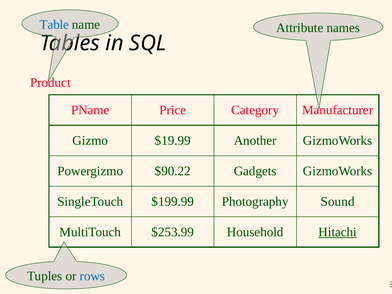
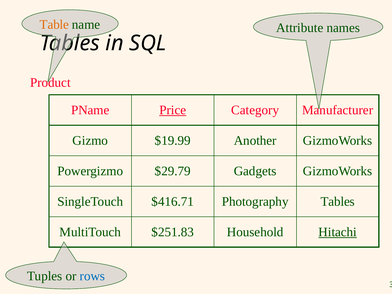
Table colour: blue -> orange
Price underline: none -> present
$90.22: $90.22 -> $29.79
$199.99: $199.99 -> $416.71
Photography Sound: Sound -> Tables
$253.99: $253.99 -> $251.83
